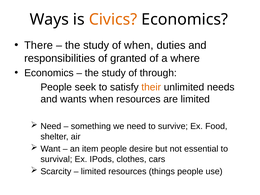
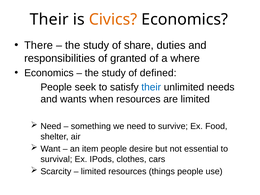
Ways at (49, 20): Ways -> Their
of when: when -> share
through: through -> defined
their at (151, 87) colour: orange -> blue
